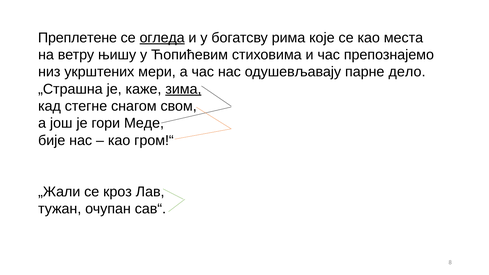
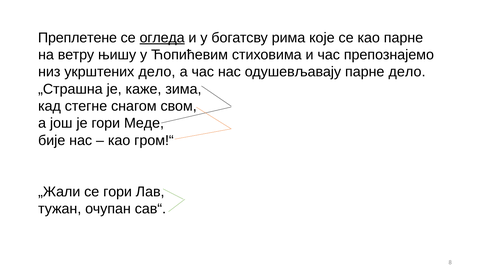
као места: места -> парне
укрштених мери: мери -> дело
зима underline: present -> none
се кроз: кроз -> гори
